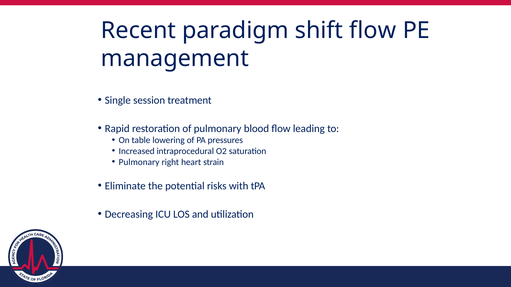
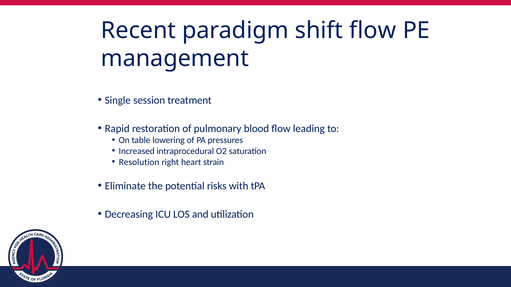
Pulmonary at (139, 162): Pulmonary -> Resolution
